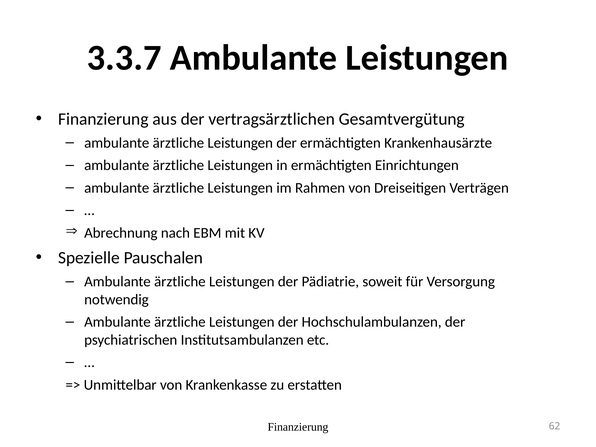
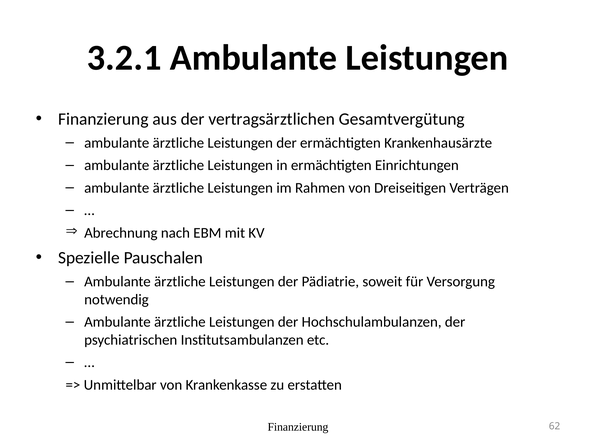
3.3.7: 3.3.7 -> 3.2.1
